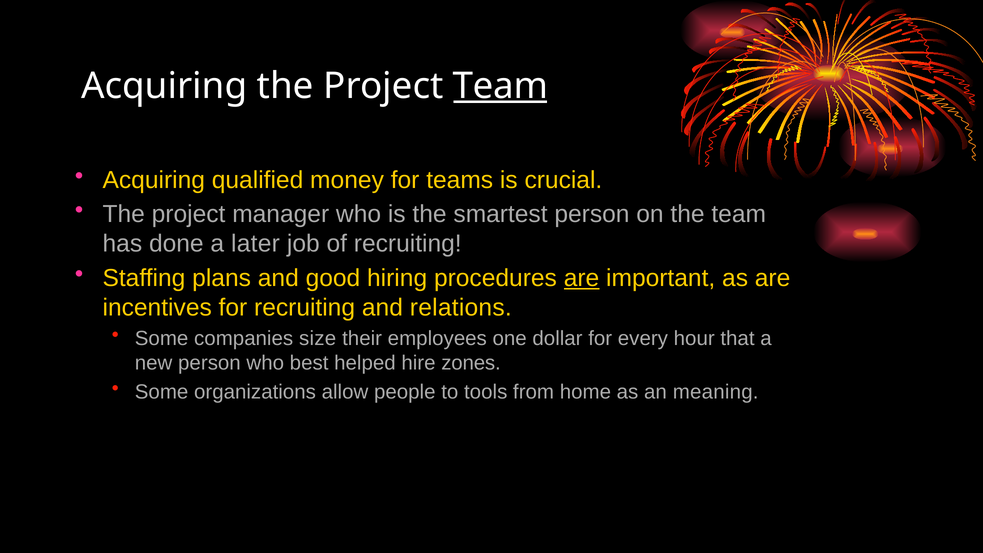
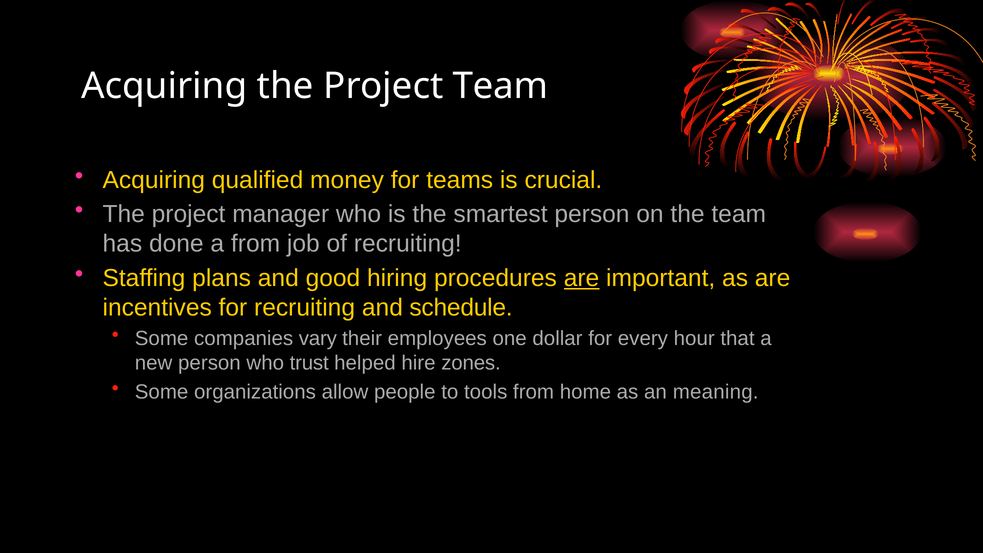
Team at (500, 86) underline: present -> none
a later: later -> from
relations: relations -> schedule
size: size -> vary
best: best -> trust
